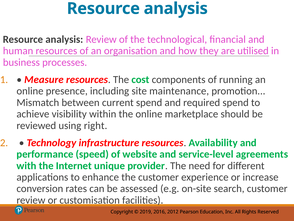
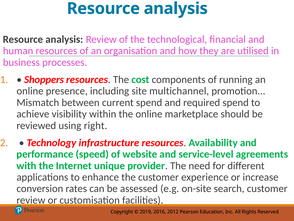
Measure: Measure -> Shoppers
maintenance: maintenance -> multichannel
